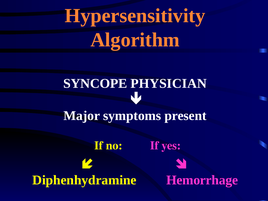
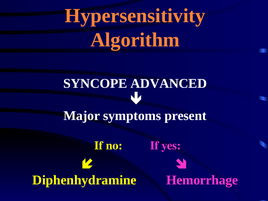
PHYSICIAN: PHYSICIAN -> ADVANCED
